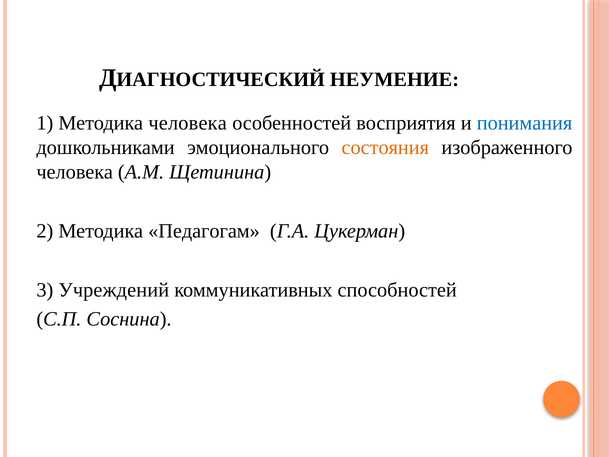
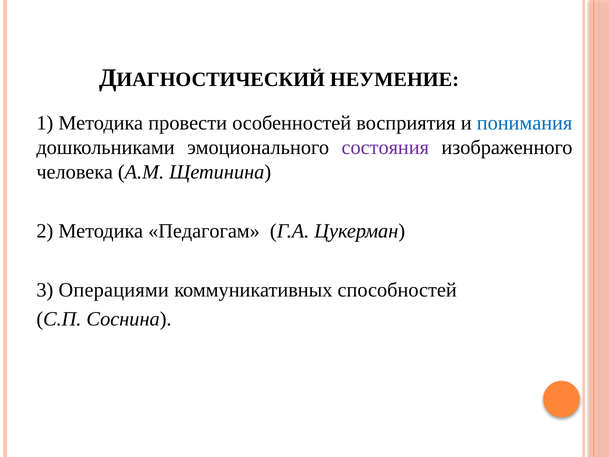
Методика человека: человека -> провести
состояния colour: orange -> purple
Учреждений: Учреждений -> Операциями
